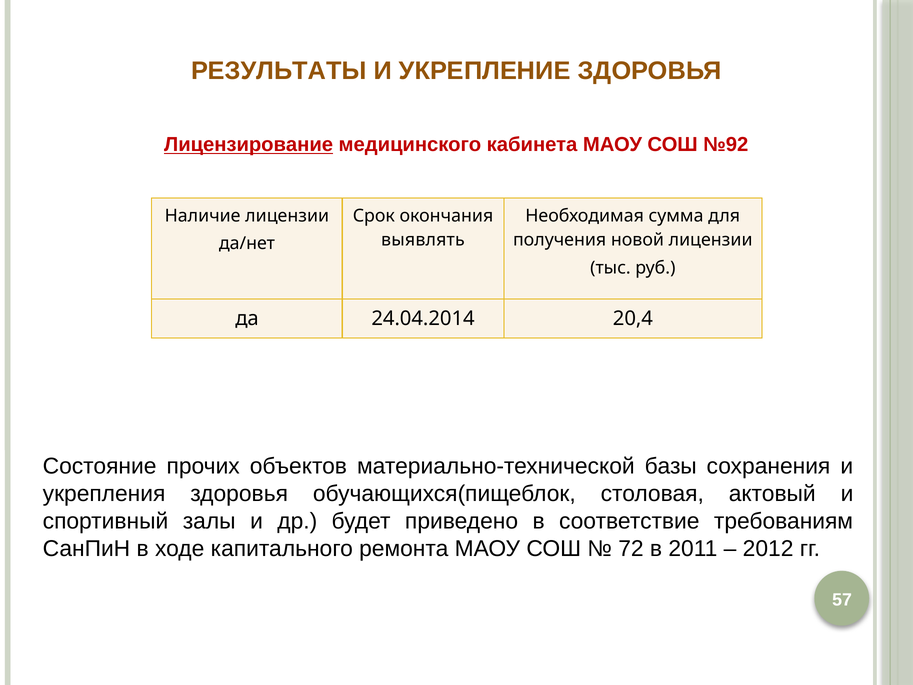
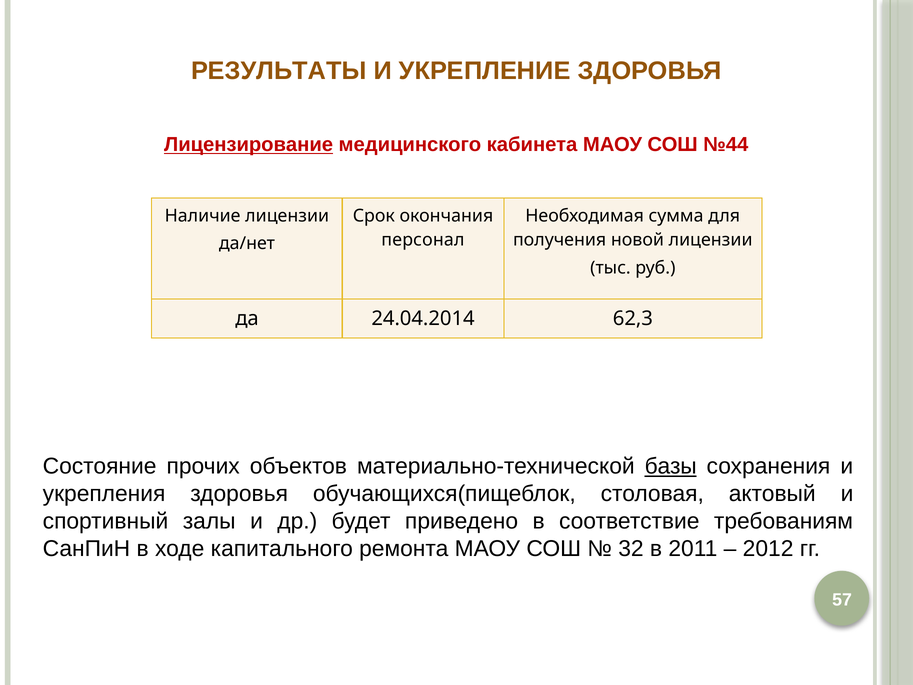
№92: №92 -> №44
выявлять: выявлять -> персонал
20,4: 20,4 -> 62,3
базы underline: none -> present
72: 72 -> 32
